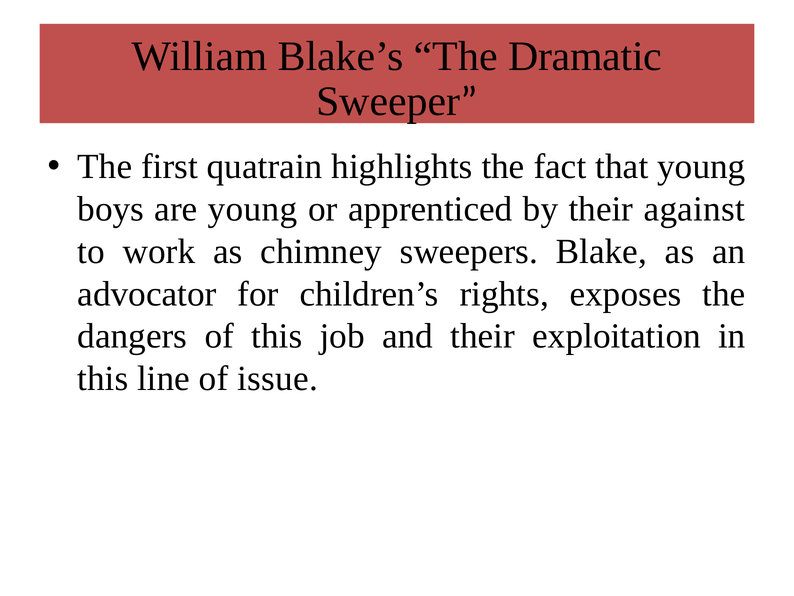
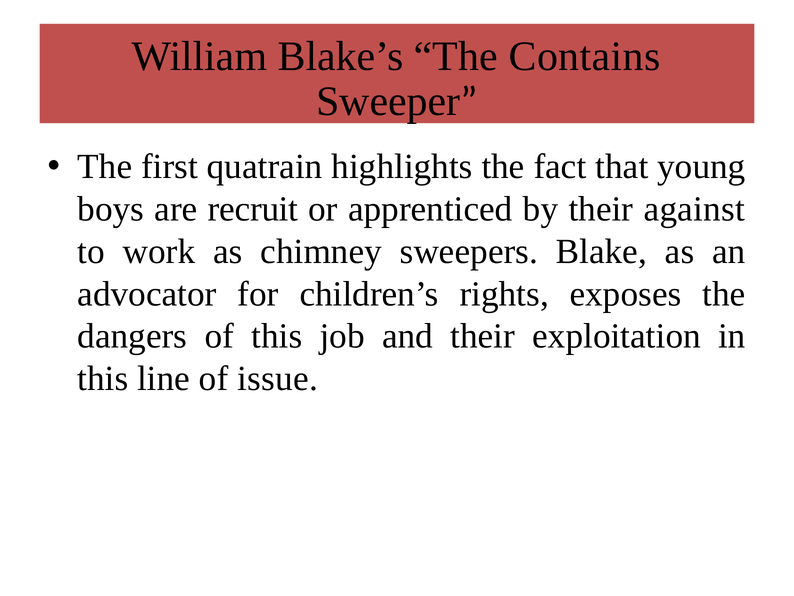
Dramatic: Dramatic -> Contains
are young: young -> recruit
